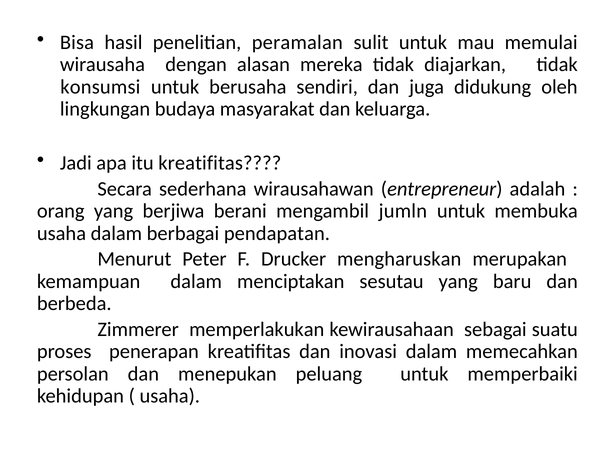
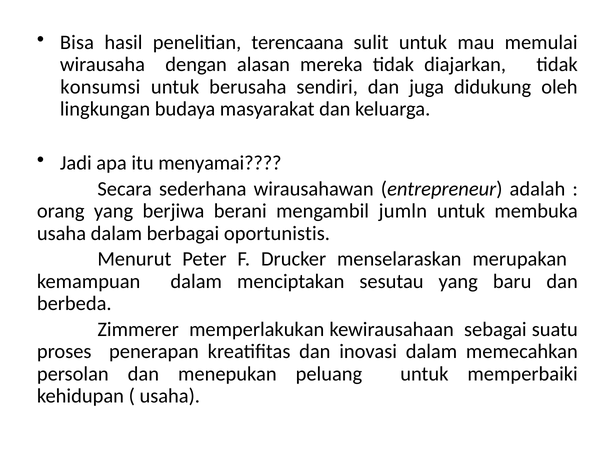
peramalan: peramalan -> terencaana
itu kreatifitas: kreatifitas -> menyamai
pendapatan: pendapatan -> oportunistis
mengharuskan: mengharuskan -> menselaraskan
